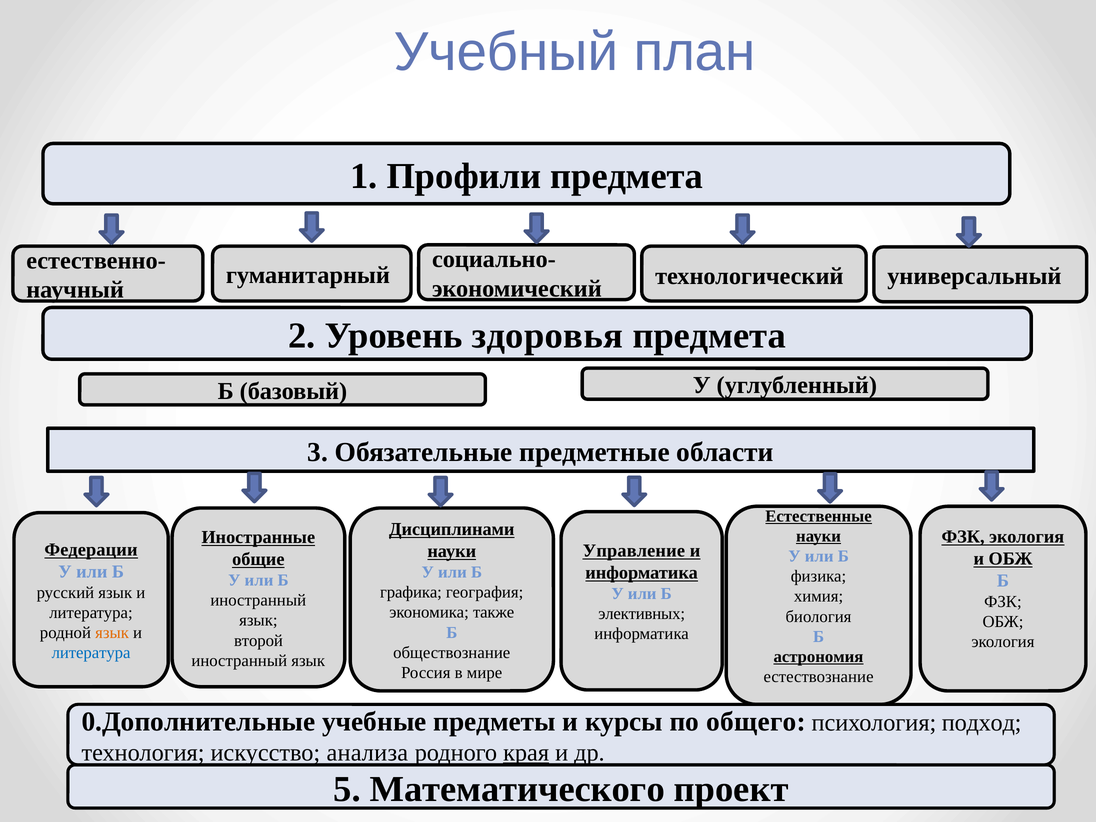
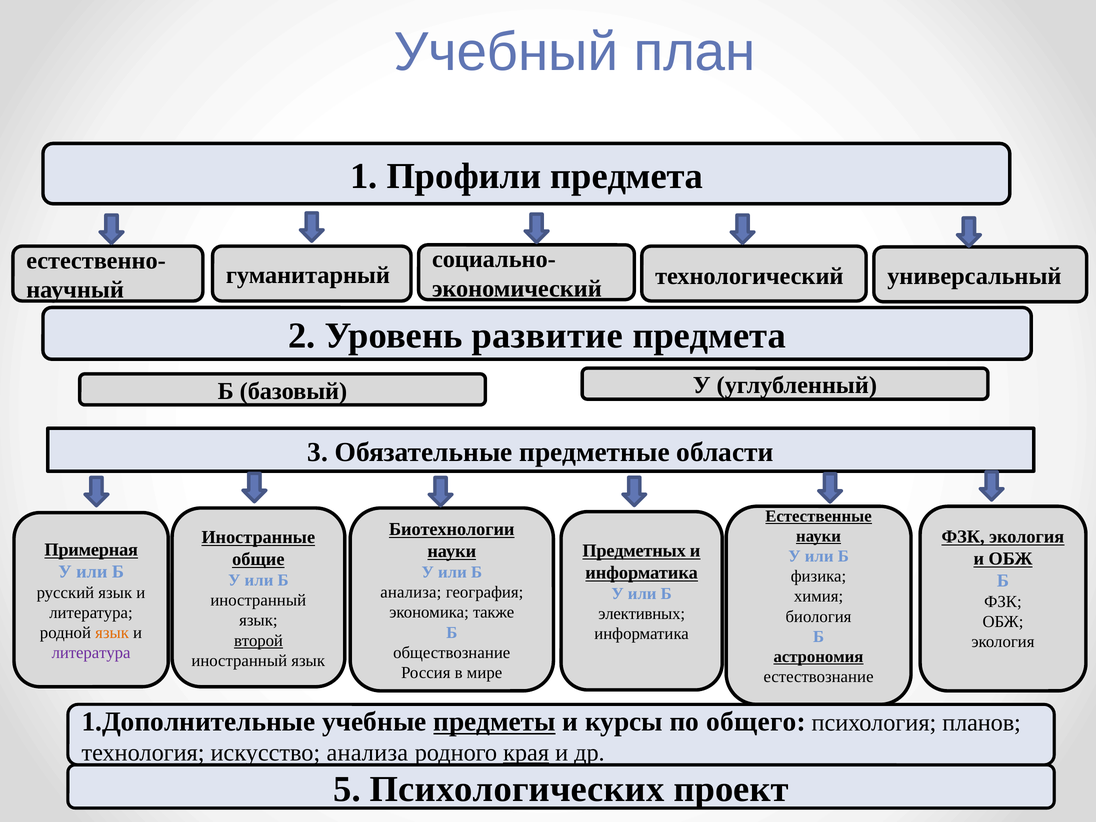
здоровья: здоровья -> развитие
Дисциплинами: Дисциплинами -> Биотехнологии
Федерации: Федерации -> Примерная
Управление: Управление -> Предметных
графика at (411, 592): графика -> анализа
второй underline: none -> present
литература at (91, 653) colour: blue -> purple
0.Дополнительные: 0.Дополнительные -> 1.Дополнительные
предметы underline: none -> present
подход: подход -> планов
Математического: Математического -> Психологических
